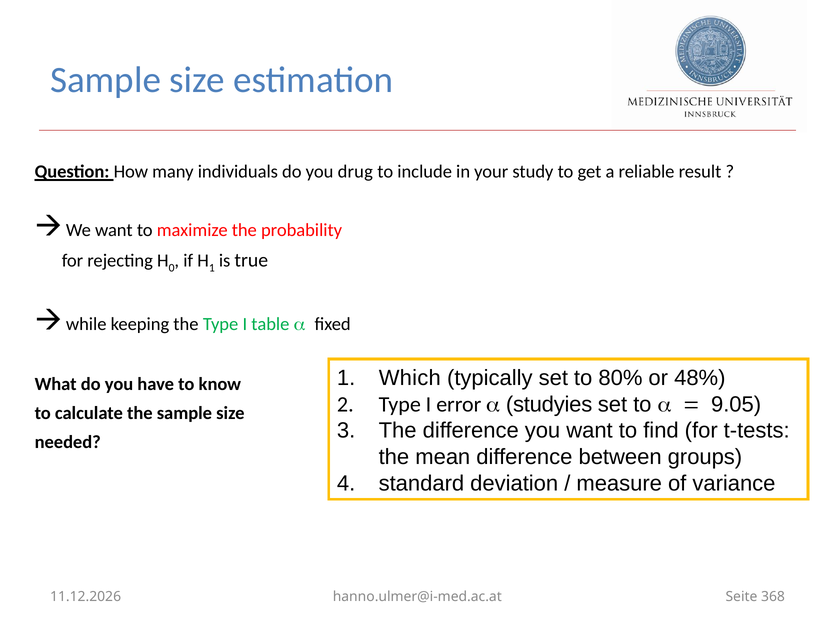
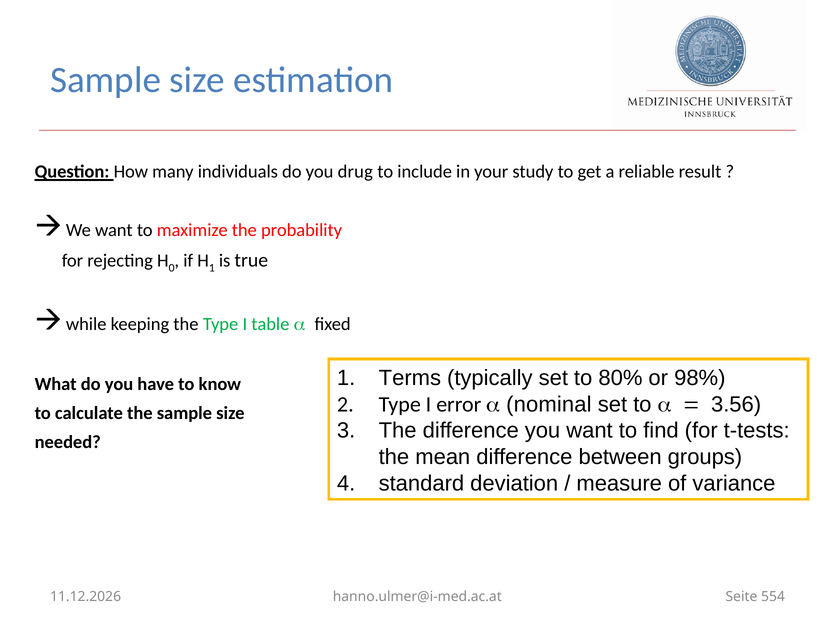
Which: Which -> Terms
48%: 48% -> 98%
studyies: studyies -> nominal
9.05: 9.05 -> 3.56
368: 368 -> 554
